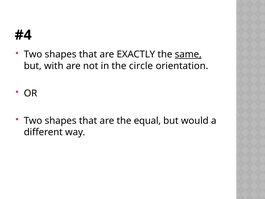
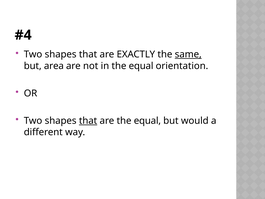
with: with -> area
in the circle: circle -> equal
that at (88, 121) underline: none -> present
